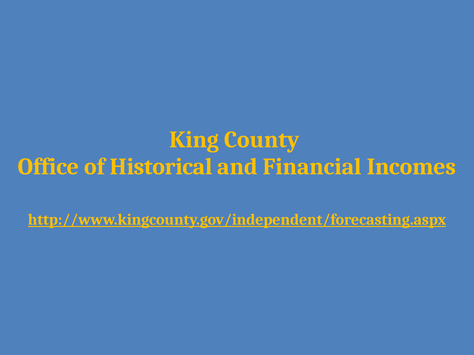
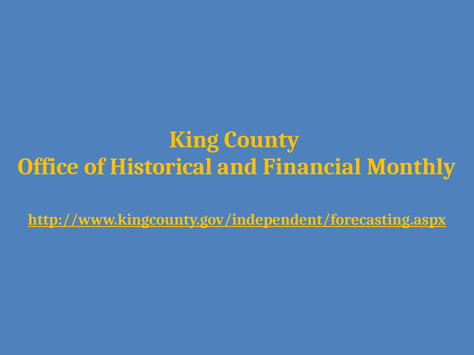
Incomes: Incomes -> Monthly
